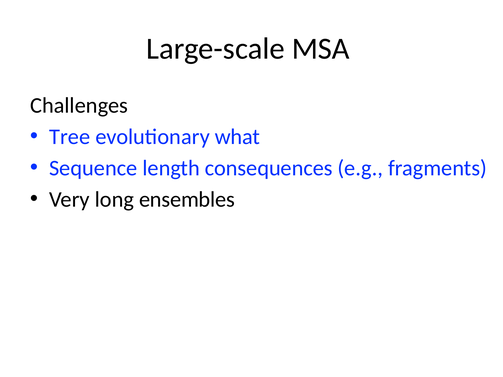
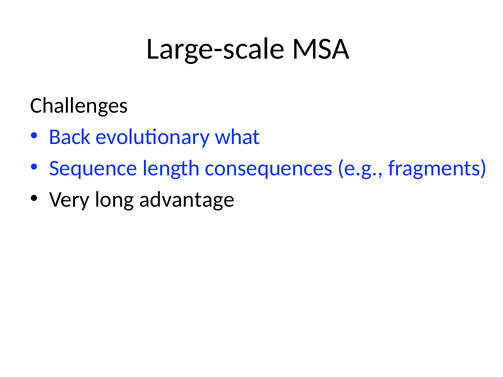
Tree: Tree -> Back
ensembles: ensembles -> advantage
